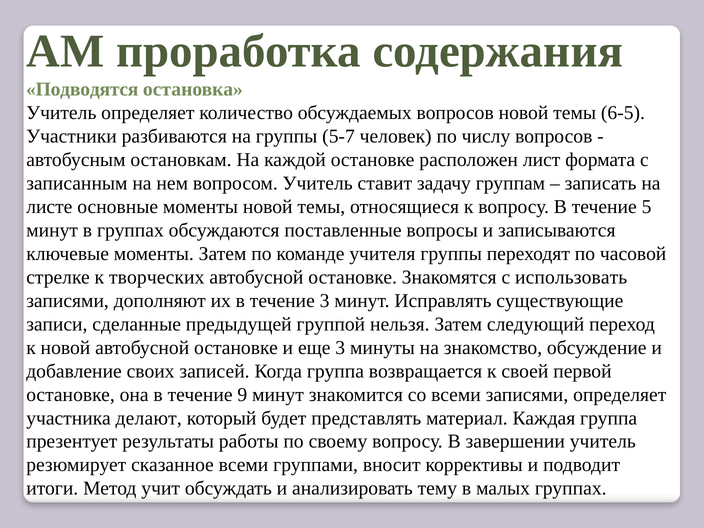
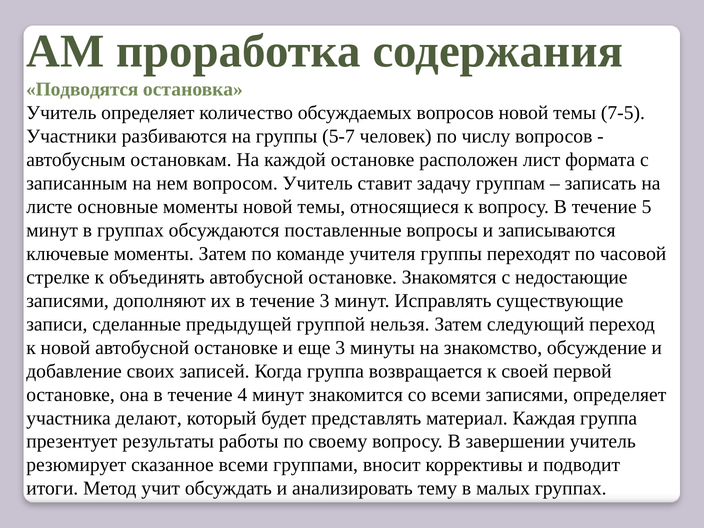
6-5: 6-5 -> 7-5
творческих: творческих -> объединять
использовать: использовать -> недостающие
9: 9 -> 4
